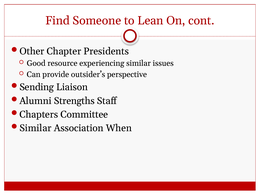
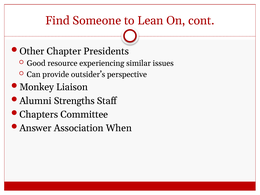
Sending: Sending -> Monkey
Similar at (35, 128): Similar -> Answer
